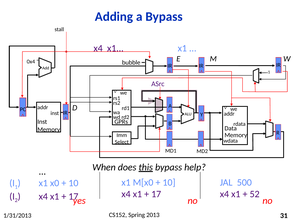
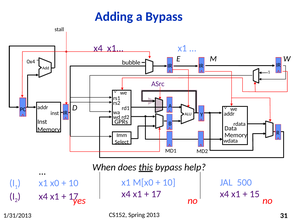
52: 52 -> 15
